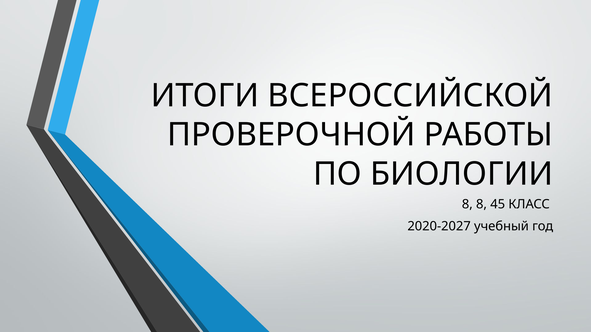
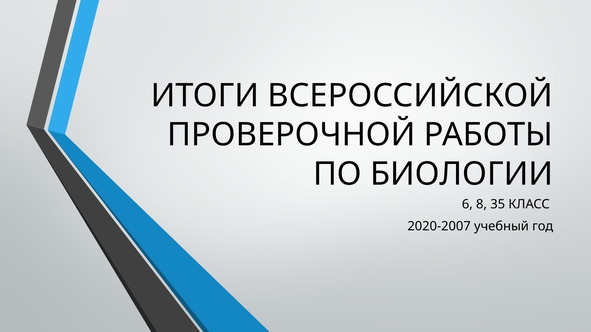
8 at (467, 205): 8 -> 6
45: 45 -> 35
2020-2027: 2020-2027 -> 2020-2007
